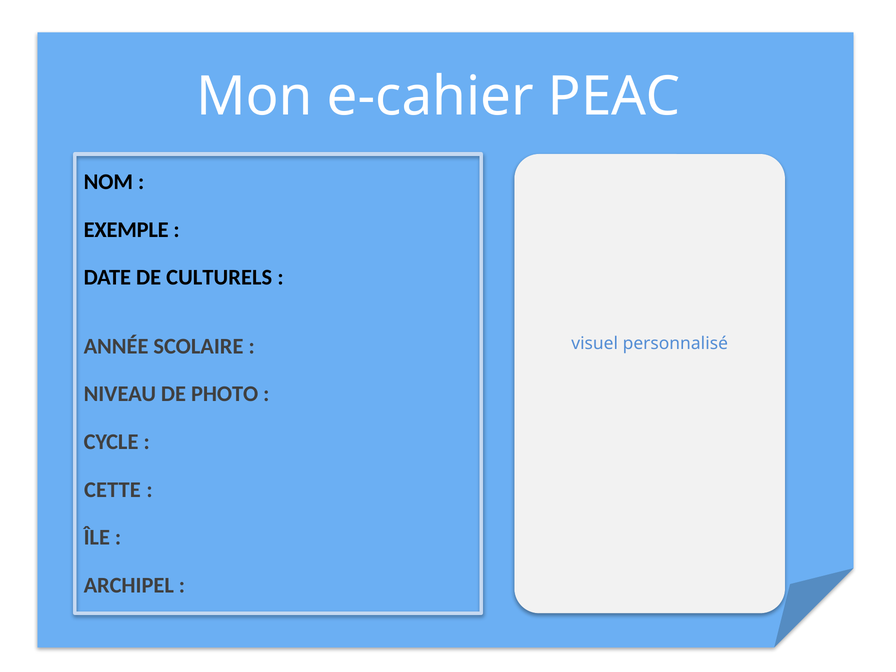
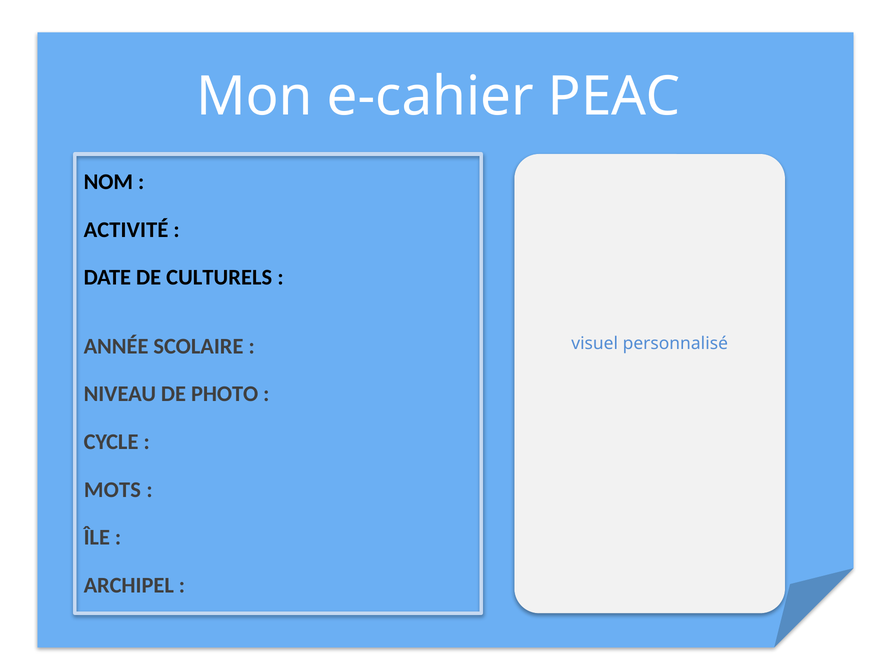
EXEMPLE: EXEMPLE -> ACTIVITÉ
CETTE: CETTE -> MOTS
